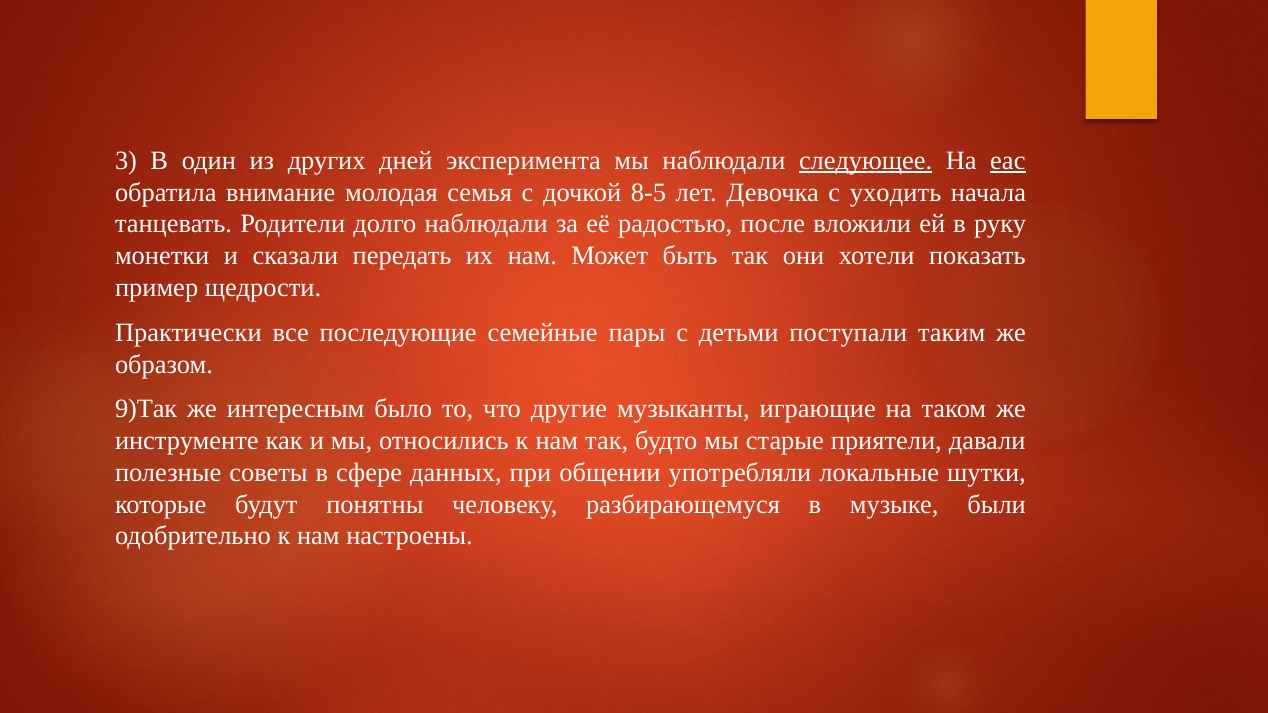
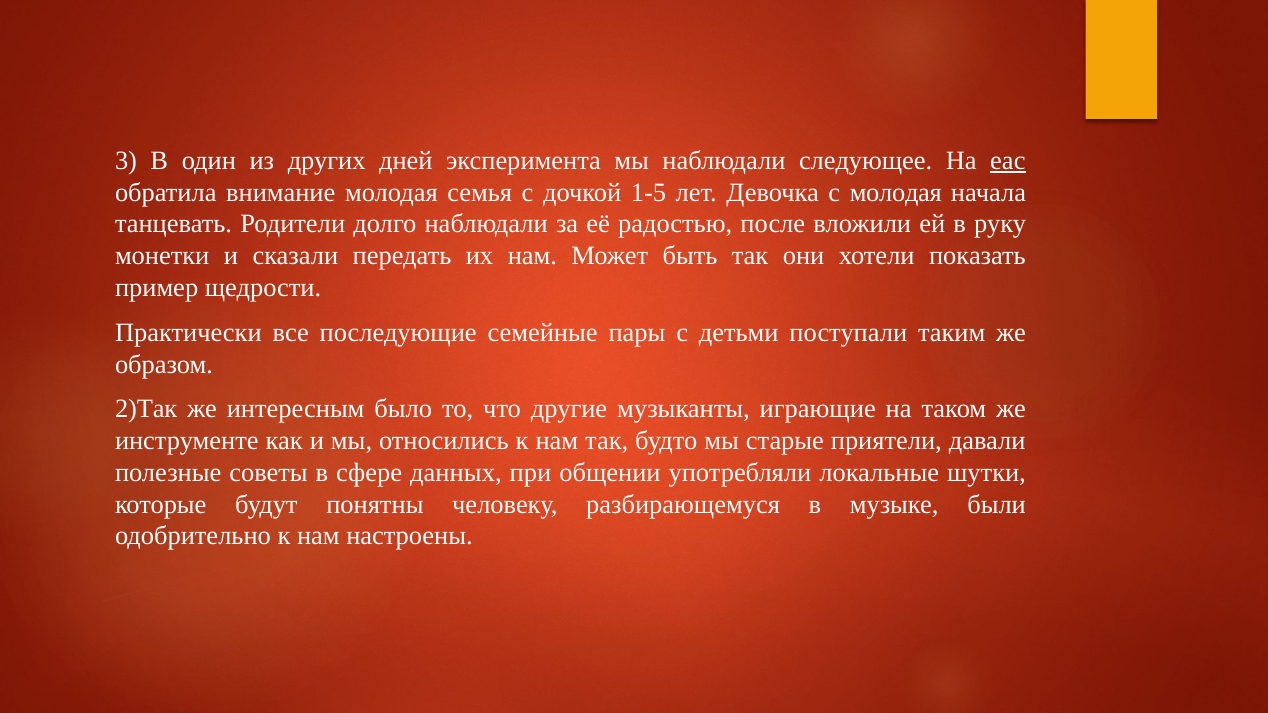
следующее underline: present -> none
8-5: 8-5 -> 1-5
с уходить: уходить -> молодая
9)Так: 9)Так -> 2)Так
